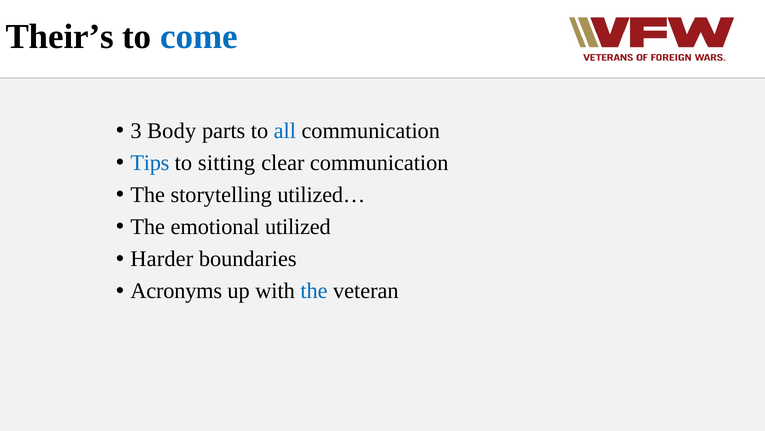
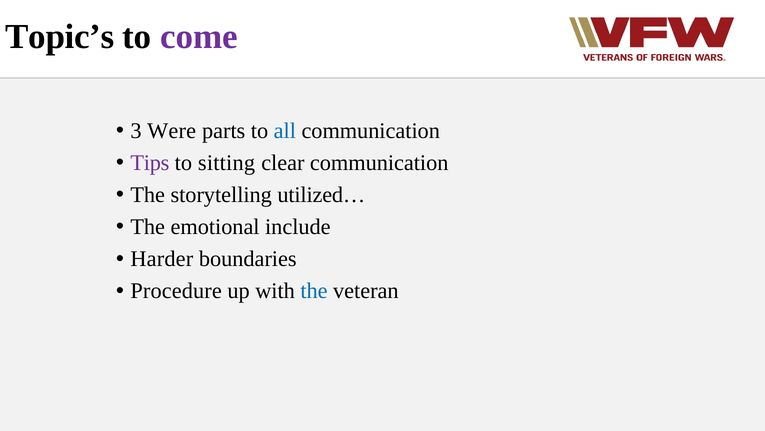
Their’s: Their’s -> Topic’s
come colour: blue -> purple
Body: Body -> Were
Tips colour: blue -> purple
utilized: utilized -> include
Acronyms: Acronyms -> Procedure
